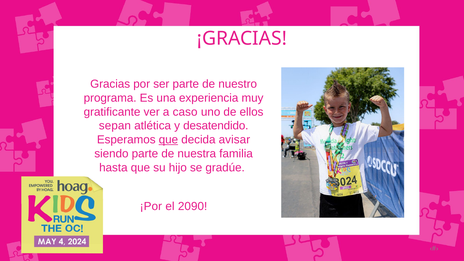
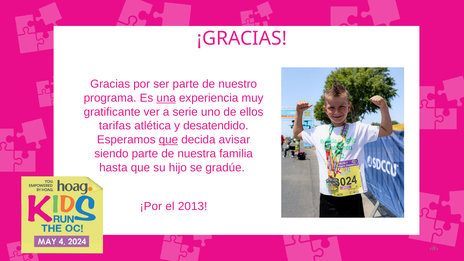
una underline: none -> present
caso: caso -> serie
sepan: sepan -> tarifas
2090: 2090 -> 2013
